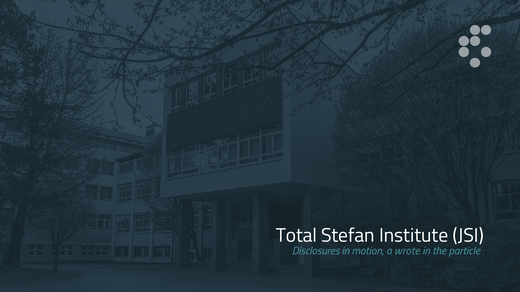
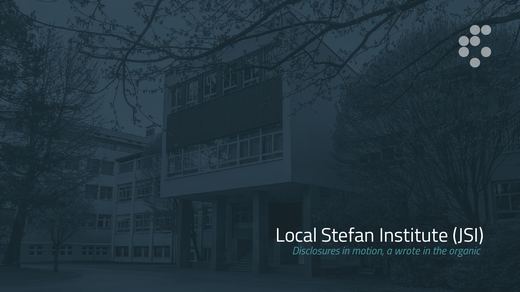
Total: Total -> Local
particle: particle -> organic
